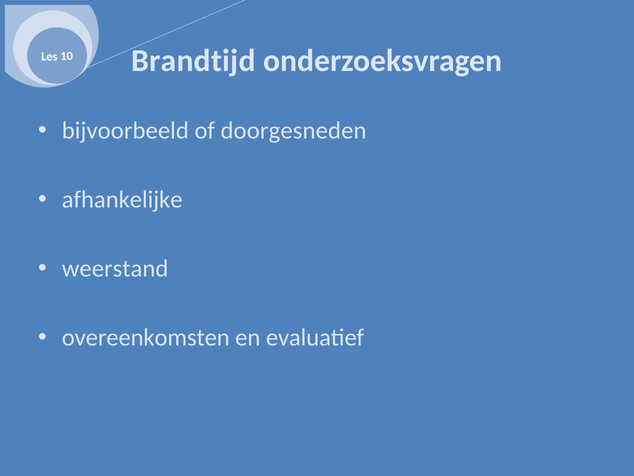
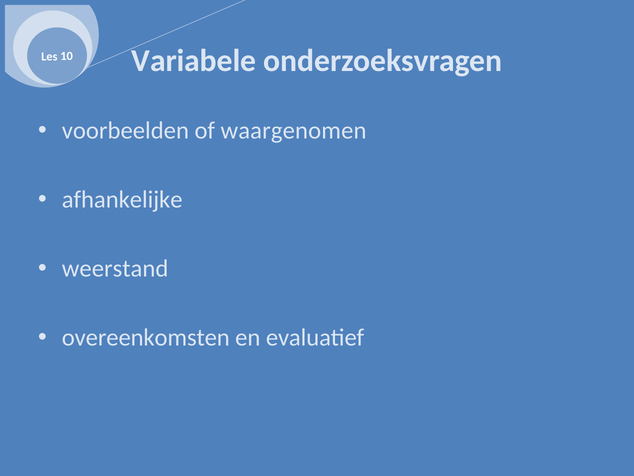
Brandtijd: Brandtijd -> Variabele
bijvoorbeeld: bijvoorbeeld -> voorbeelden
doorgesneden: doorgesneden -> waargenomen
